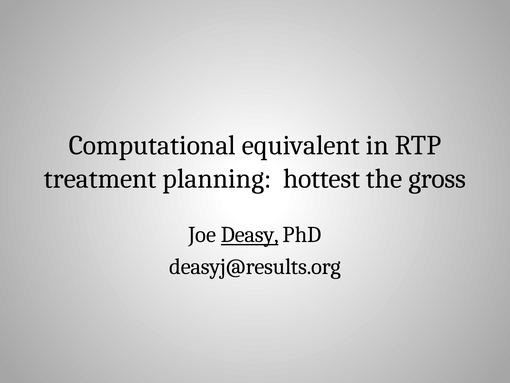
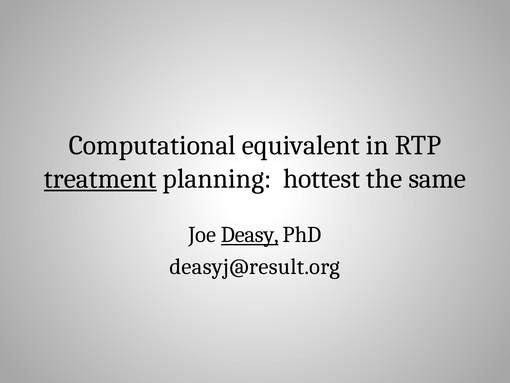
treatment underline: none -> present
gross: gross -> same
deasyj@results.org: deasyj@results.org -> deasyj@result.org
